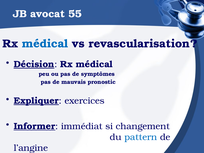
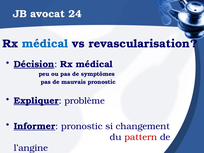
55: 55 -> 24
exercices: exercices -> problème
Informer immédiat: immédiat -> pronostic
pattern colour: blue -> red
